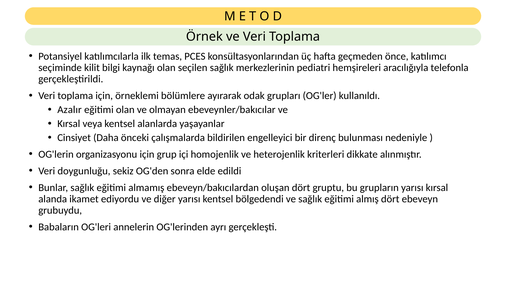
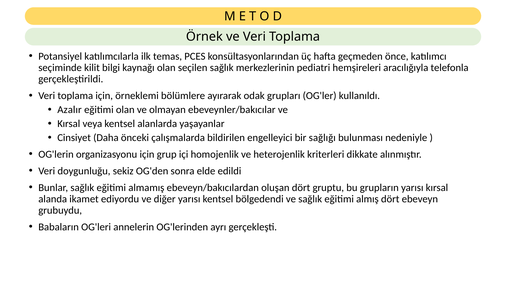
direnç: direnç -> sağlığı
